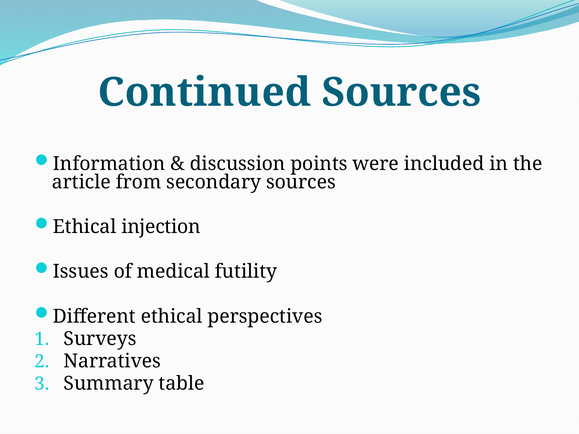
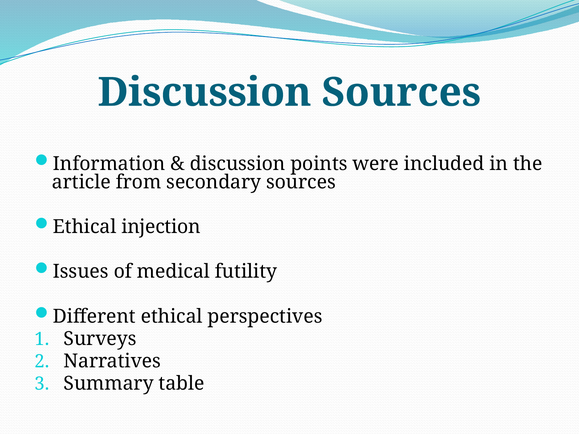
Continued at (204, 93): Continued -> Discussion
